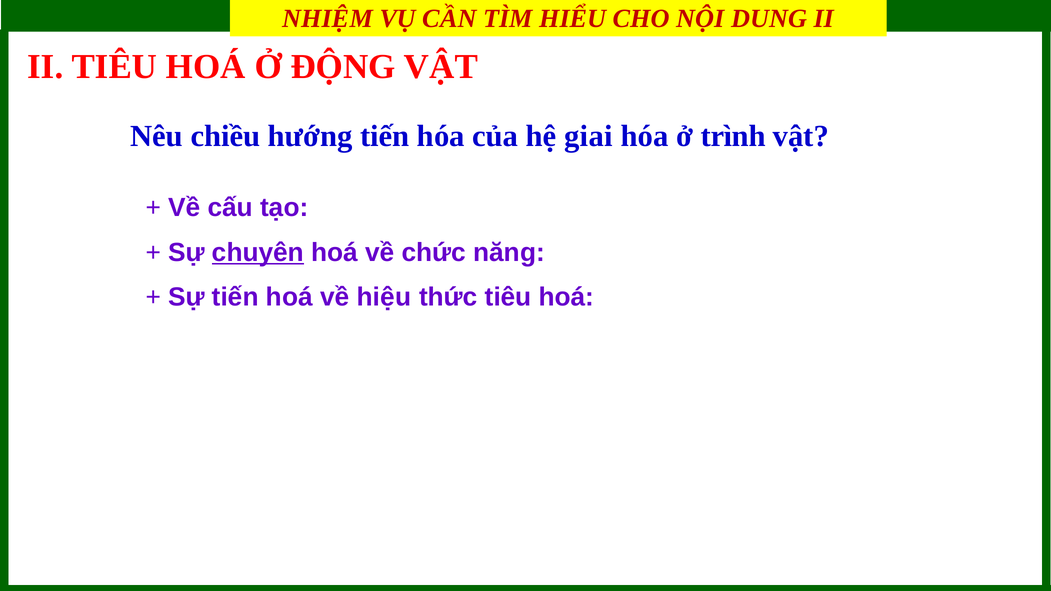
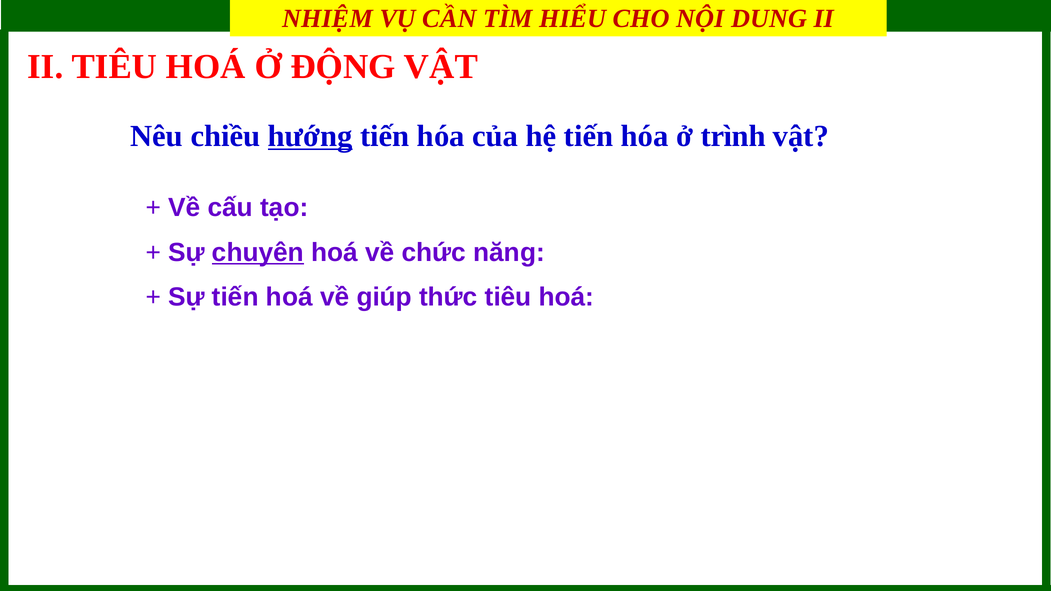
hướng underline: none -> present
hệ giai: giai -> tiến
hiệu: hiệu -> giúp
